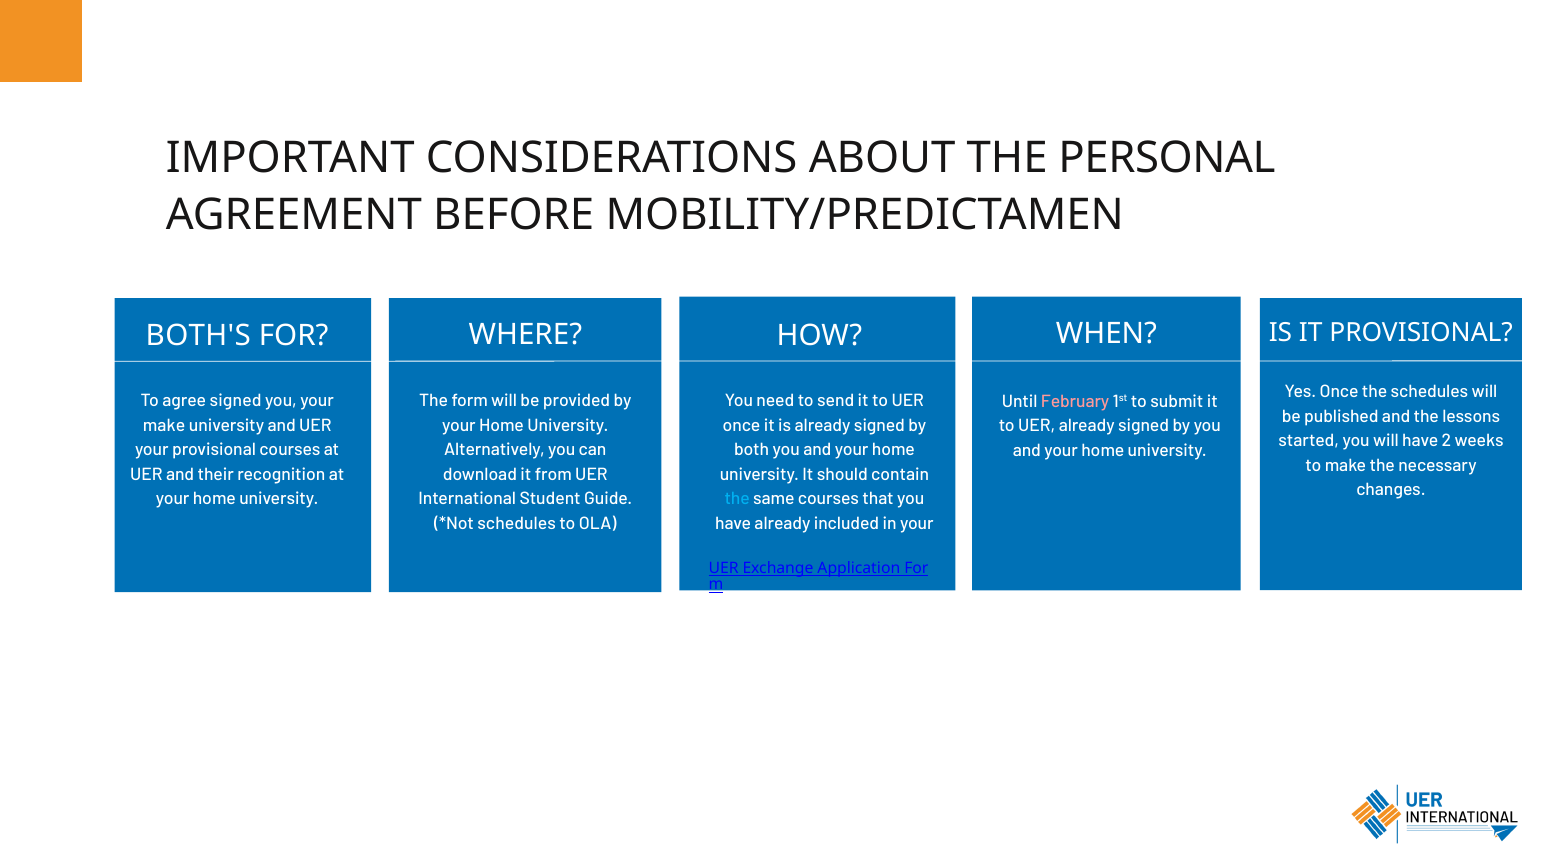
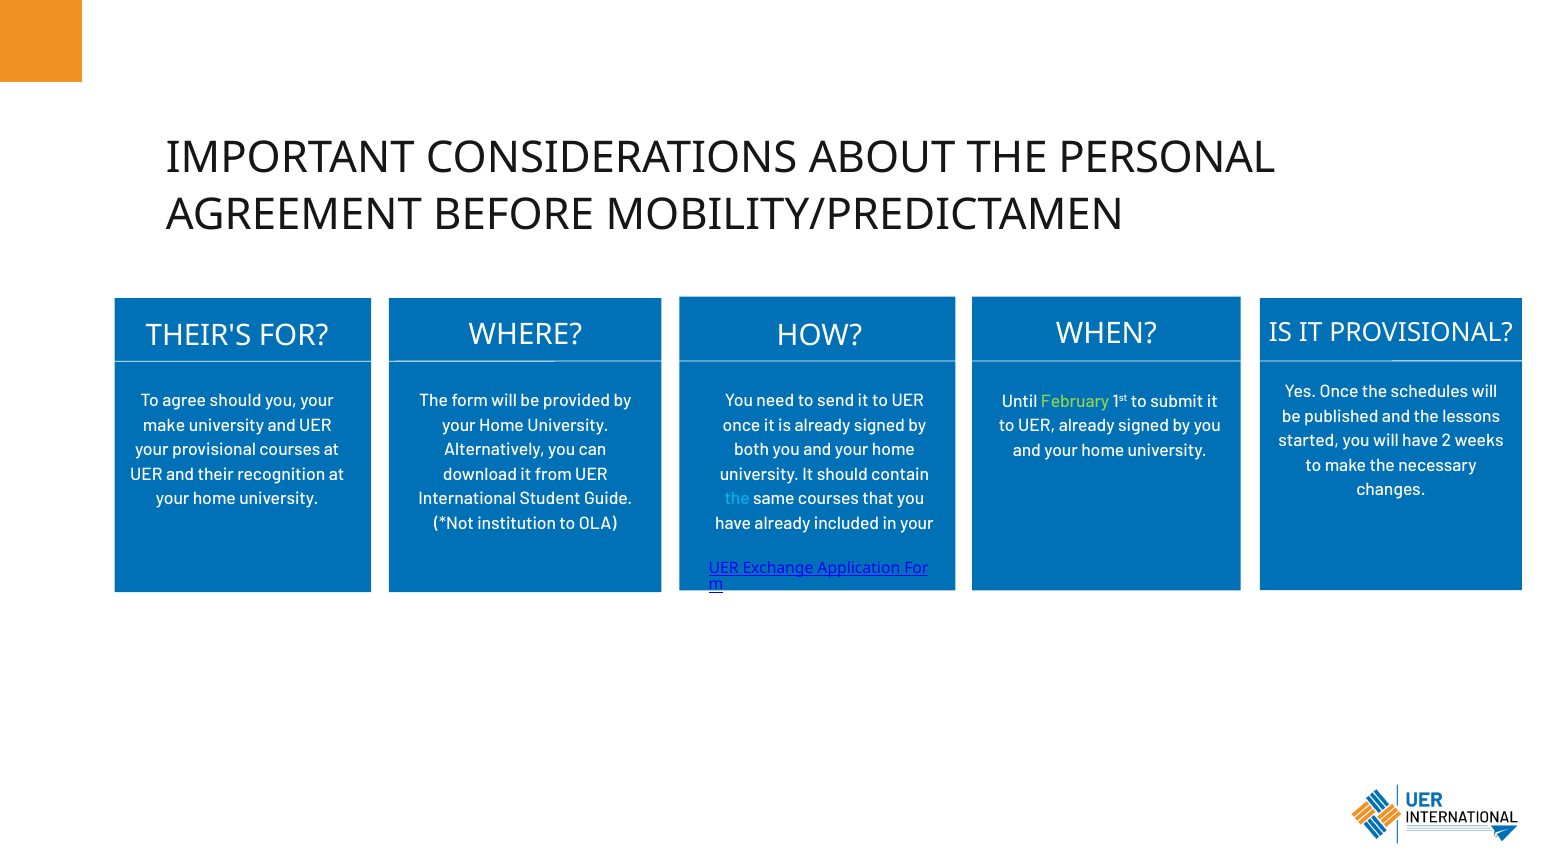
BOTH'S: BOTH'S -> THEIR'S
agree signed: signed -> should
February colour: pink -> light green
schedules at (517, 523): schedules -> institution
